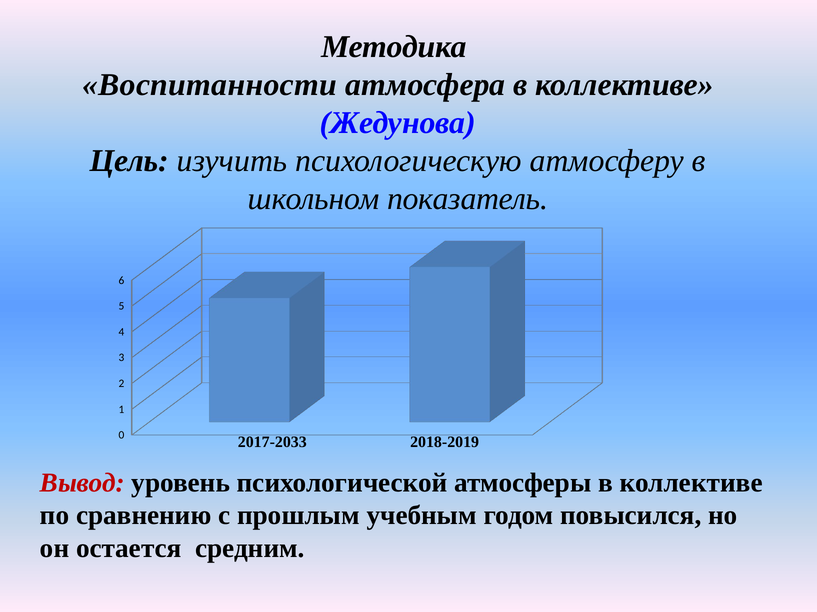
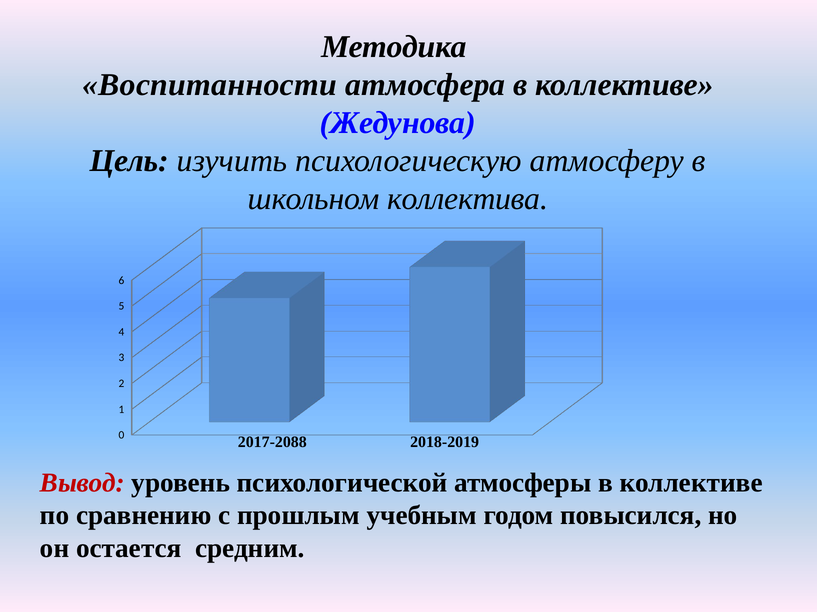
показатель: показатель -> коллектива
2017-2033: 2017-2033 -> 2017-2088
